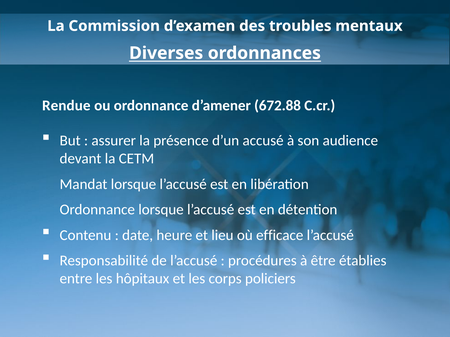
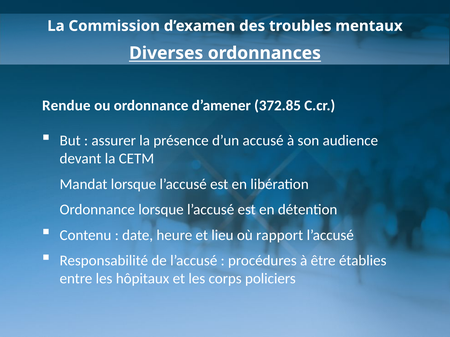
672.88: 672.88 -> 372.85
efficace: efficace -> rapport
